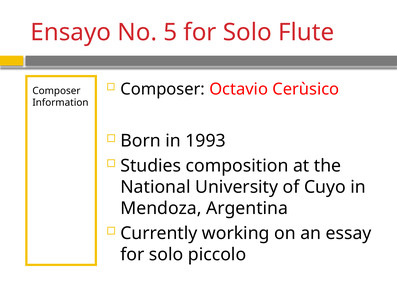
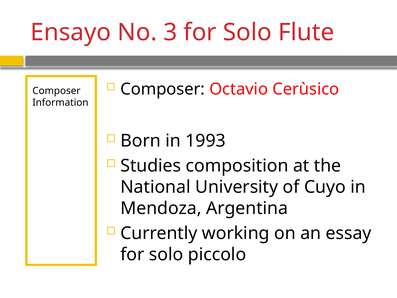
5: 5 -> 3
